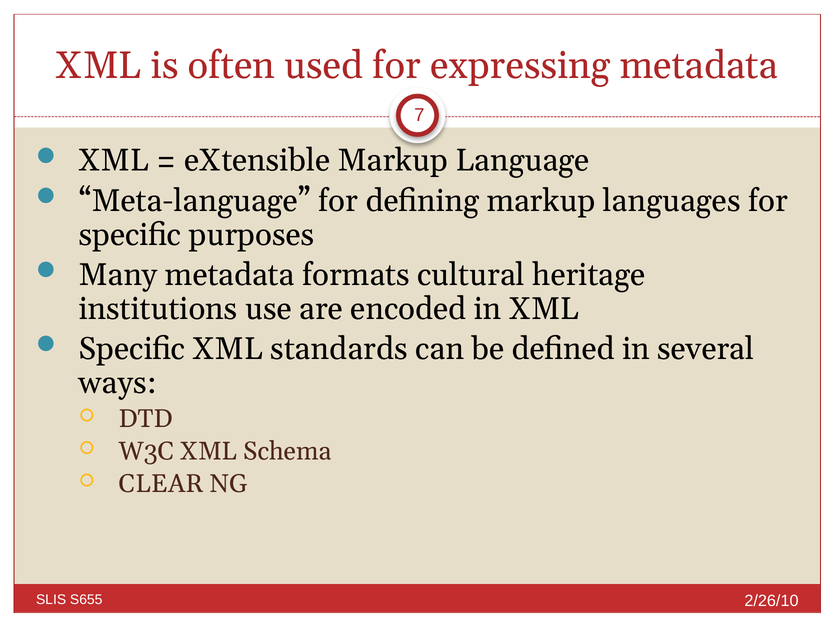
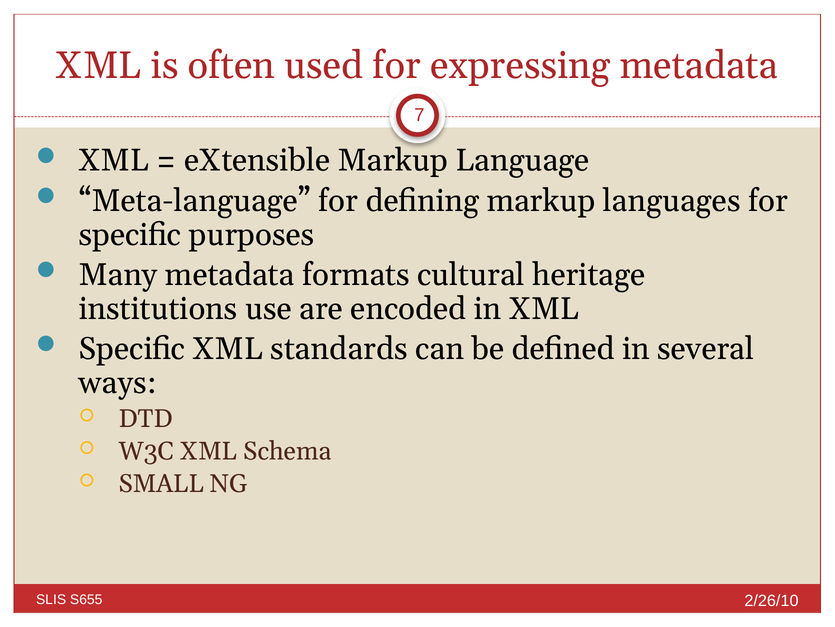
CLEAR: CLEAR -> SMALL
